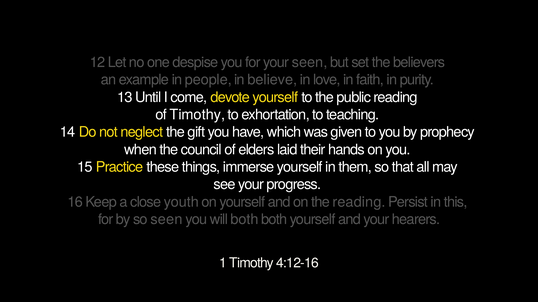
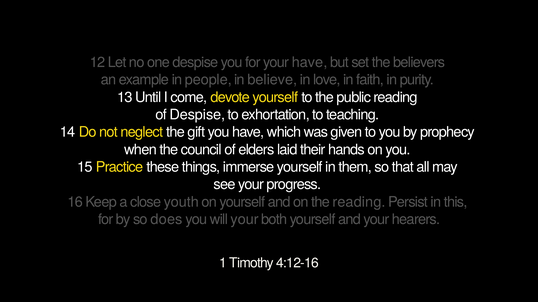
your seen: seen -> have
of Timothy: Timothy -> Despise
so seen: seen -> does
will both: both -> your
